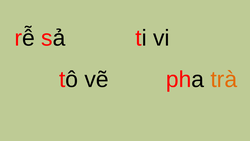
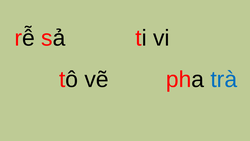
trà colour: orange -> blue
